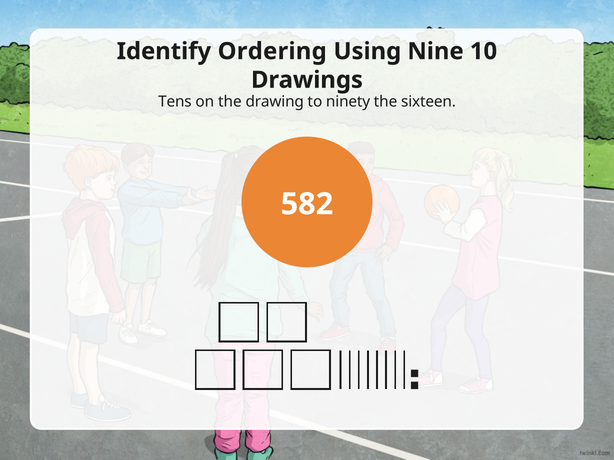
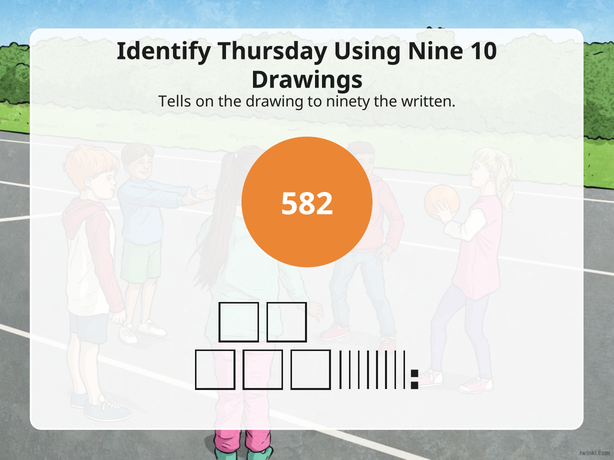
Ordering: Ordering -> Thursday
Tens: Tens -> Tells
sixteen: sixteen -> written
